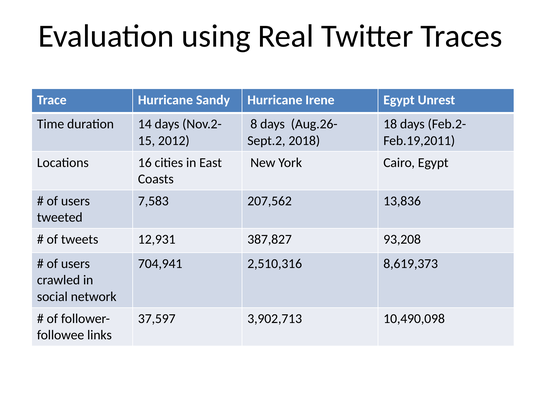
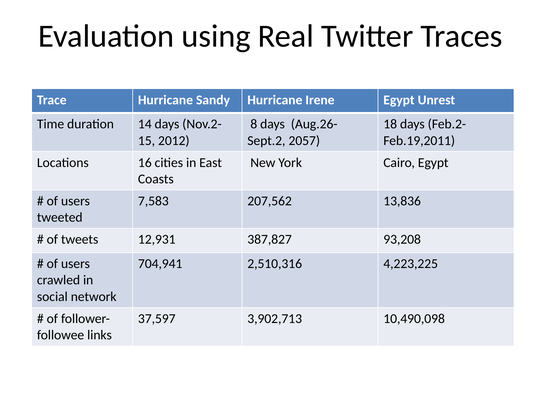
2018: 2018 -> 2057
8,619,373: 8,619,373 -> 4,223,225
